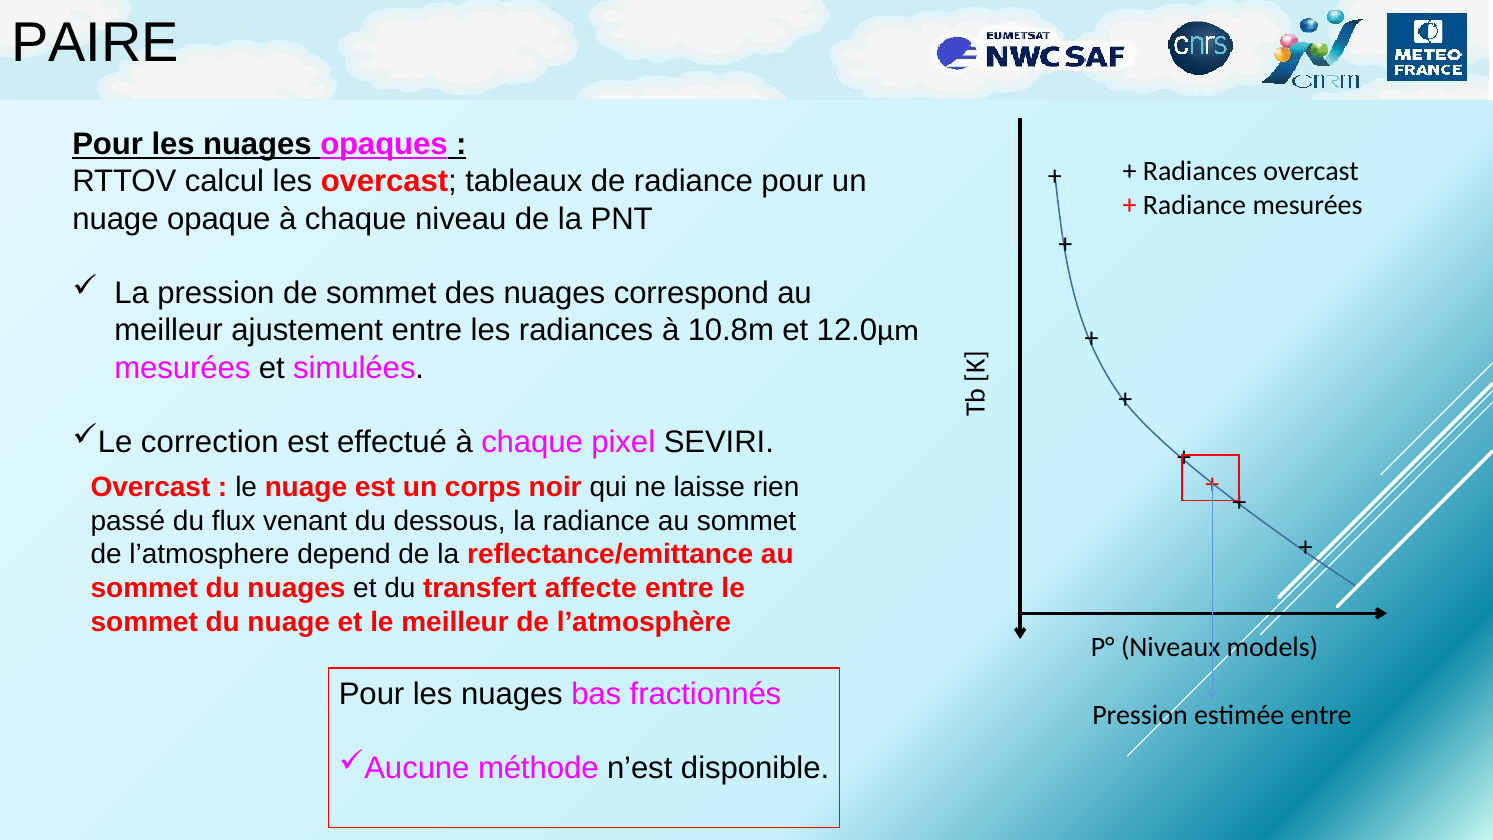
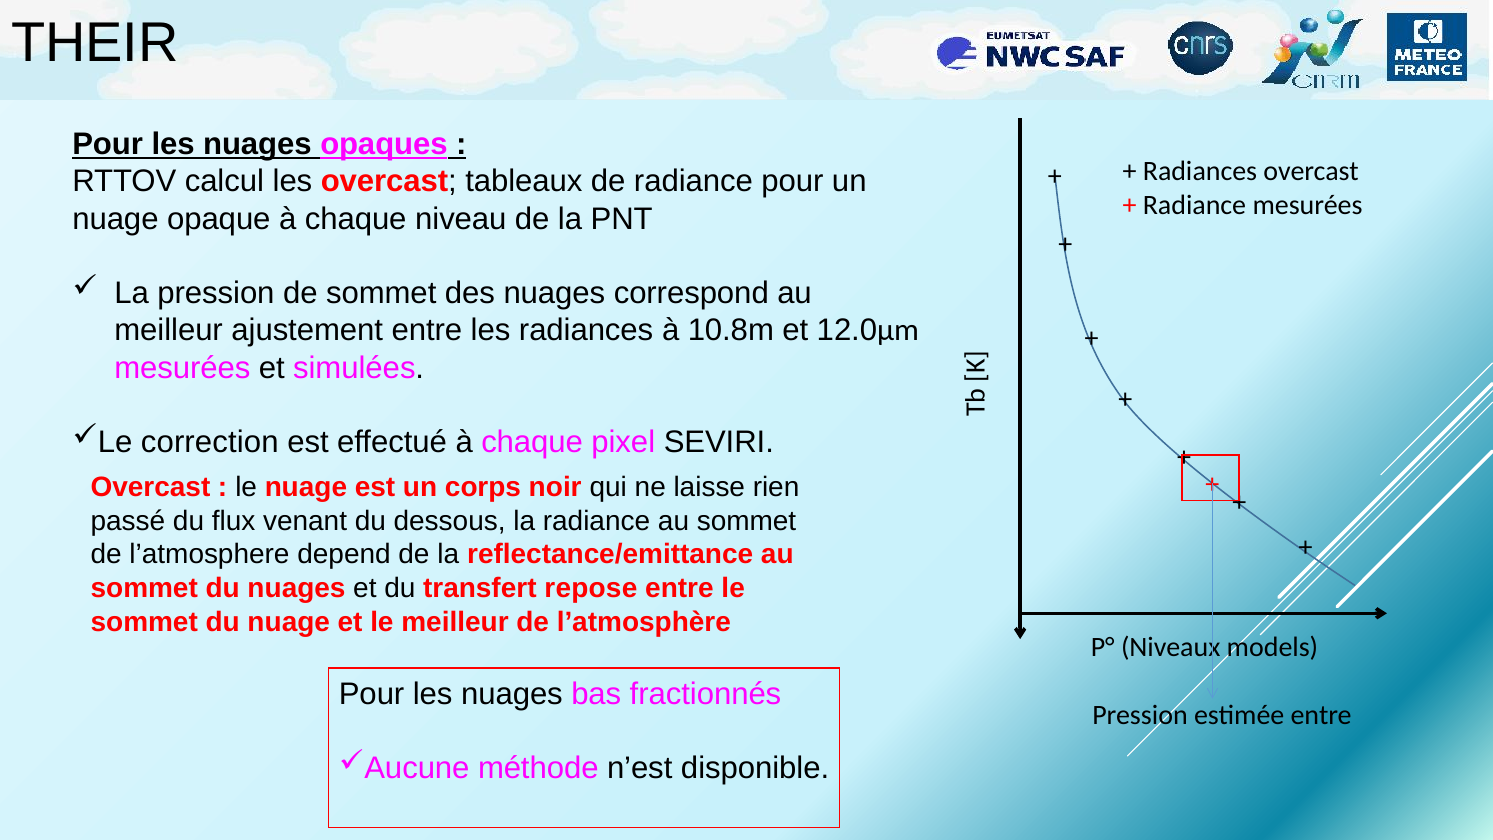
PAIRE: PAIRE -> THEIR
affecte: affecte -> repose
